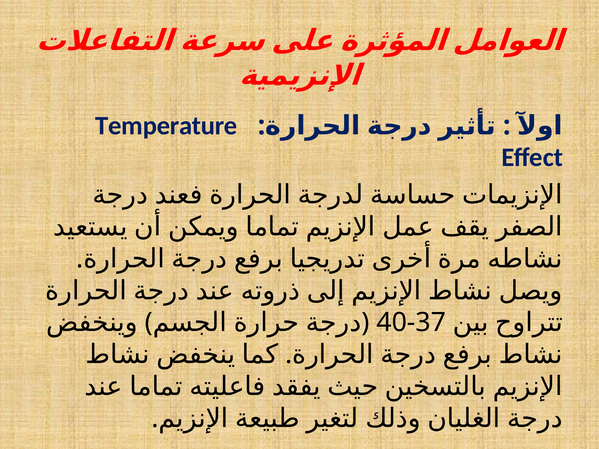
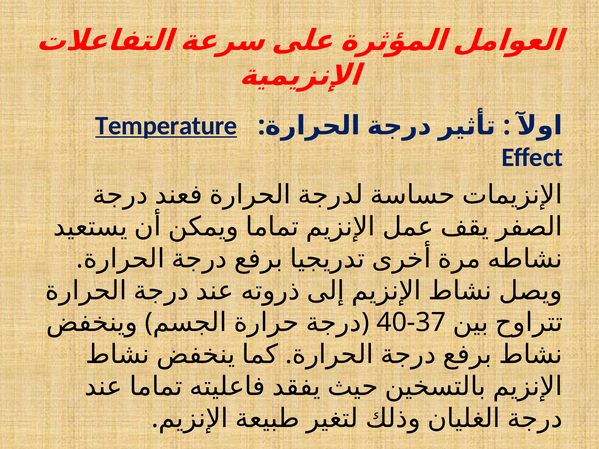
Temperature underline: none -> present
